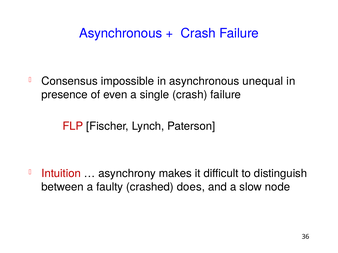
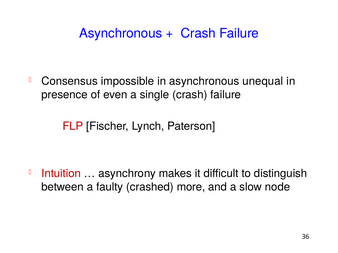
does: does -> more
